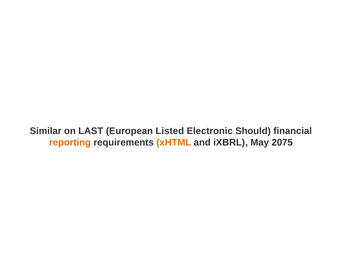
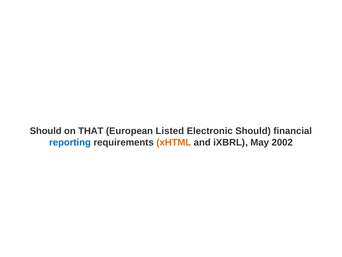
Similar at (46, 131): Similar -> Should
LAST: LAST -> THAT
reporting colour: orange -> blue
2075: 2075 -> 2002
